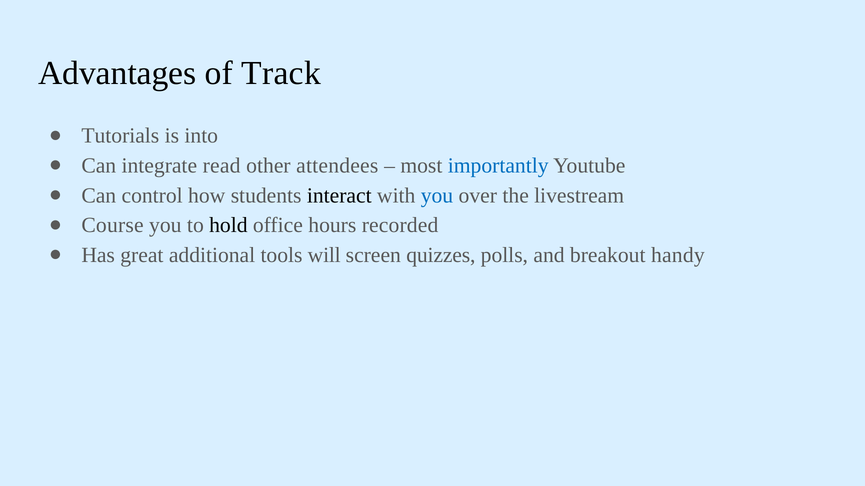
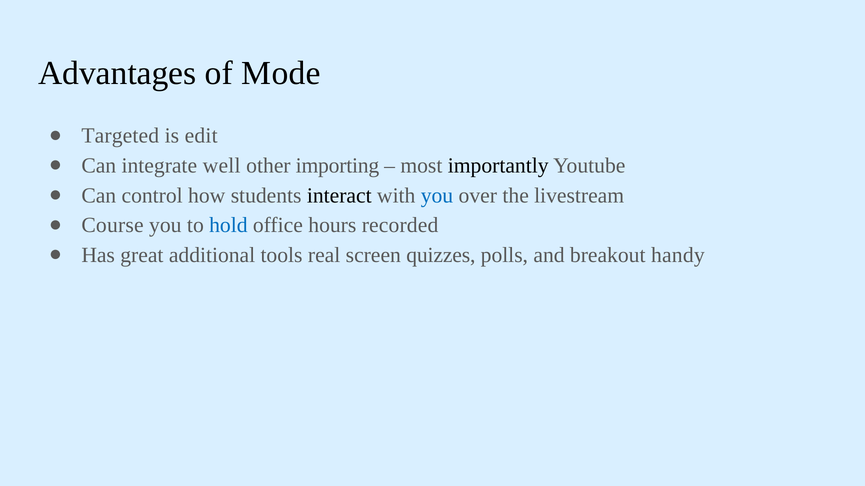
Track: Track -> Mode
Tutorials: Tutorials -> Targeted
into: into -> edit
read: read -> well
attendees: attendees -> importing
importantly colour: blue -> black
hold colour: black -> blue
will: will -> real
